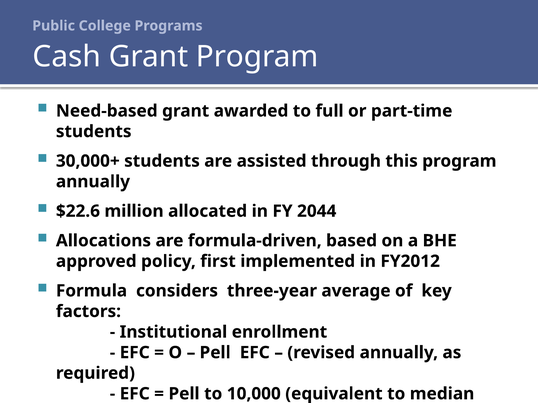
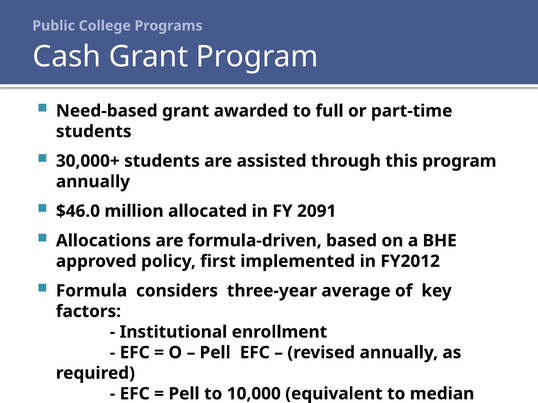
$22.6: $22.6 -> $46.0
2044: 2044 -> 2091
